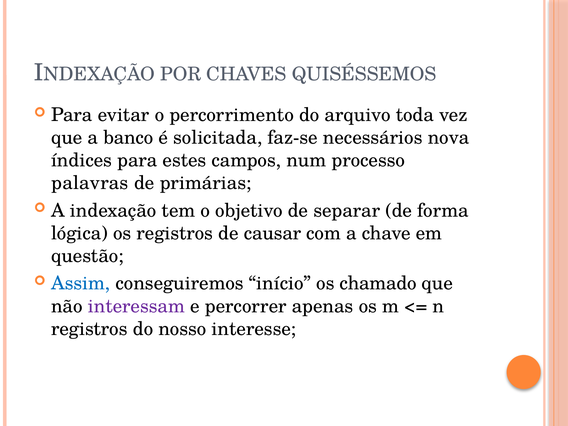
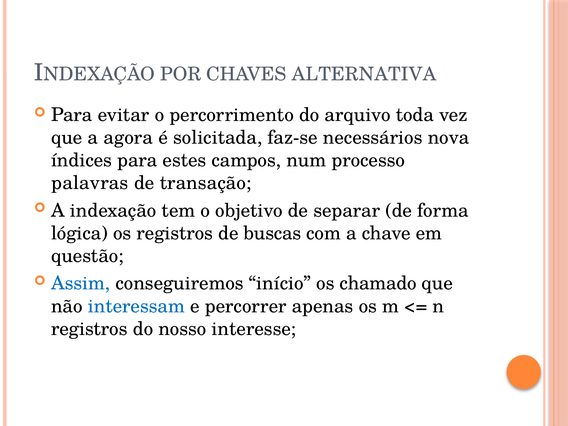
QUISÉSSEMOS: QUISÉSSEMOS -> ALTERNATIVA
banco: banco -> agora
primárias: primárias -> transação
causar: causar -> buscas
interessam colour: purple -> blue
